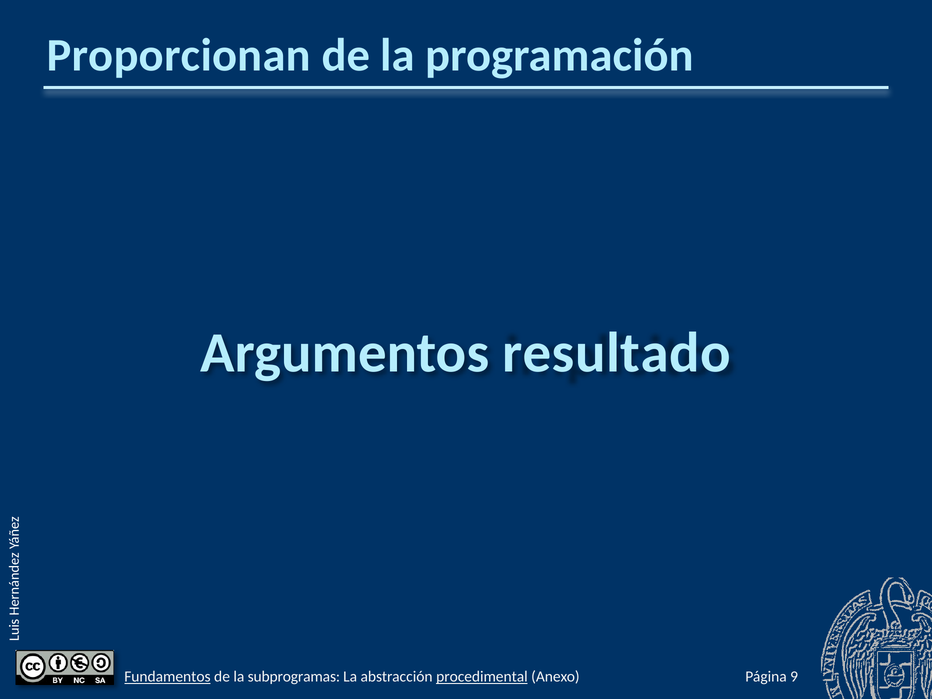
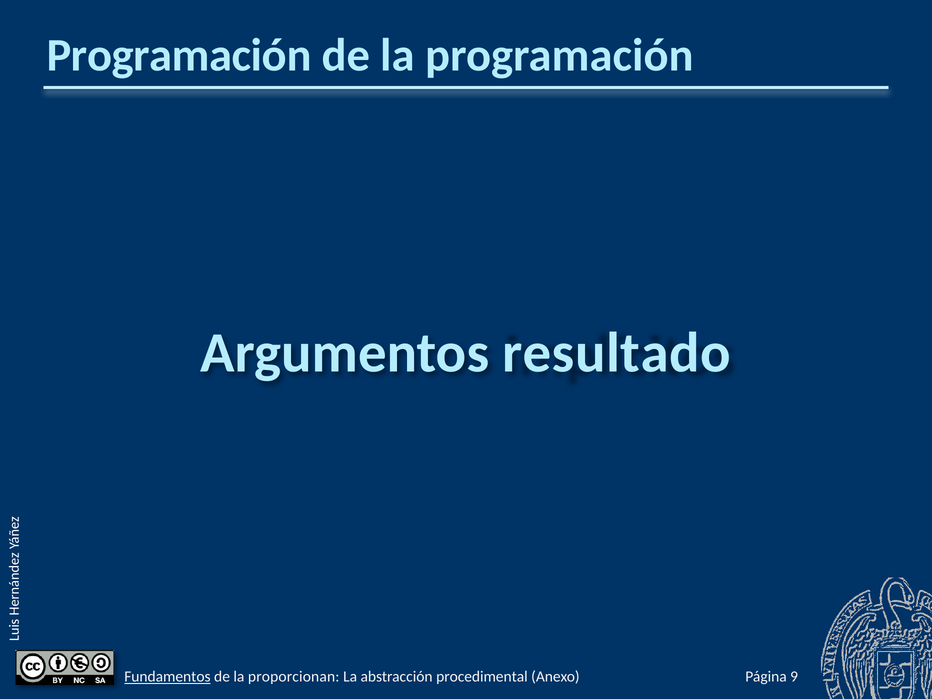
Proporcionan at (179, 55): Proporcionan -> Programación
subprogramas: subprogramas -> proporcionan
procedimental underline: present -> none
